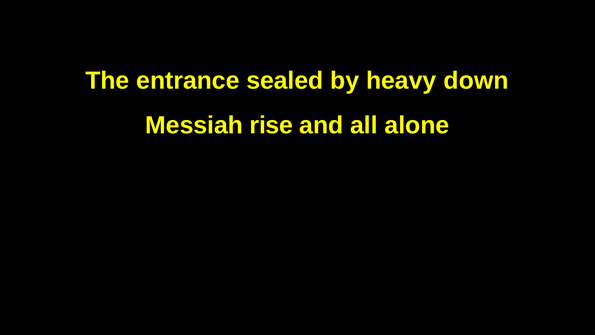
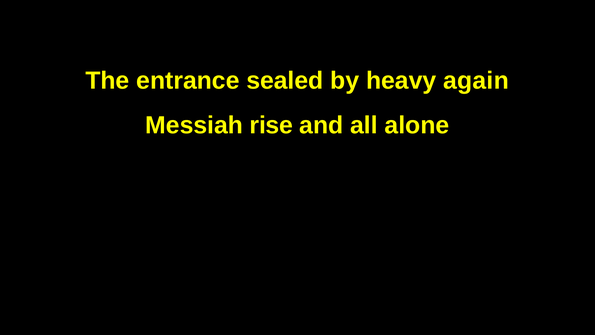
down: down -> again
